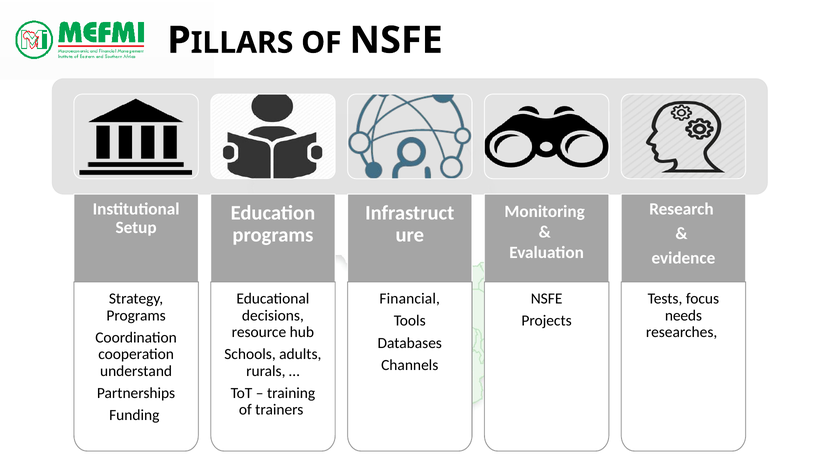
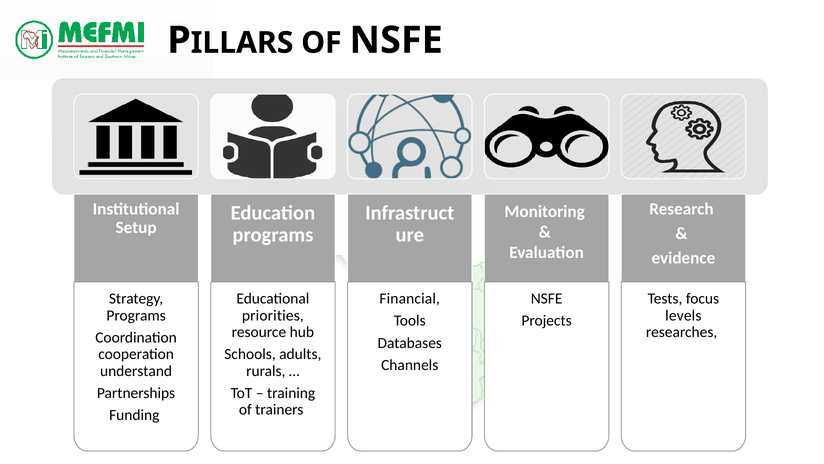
decisions: decisions -> priorities
needs: needs -> levels
